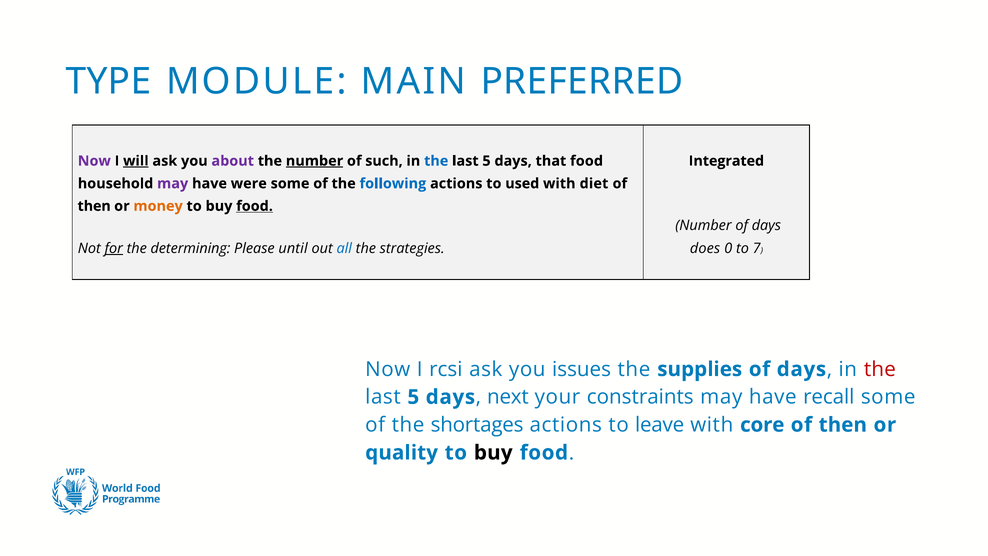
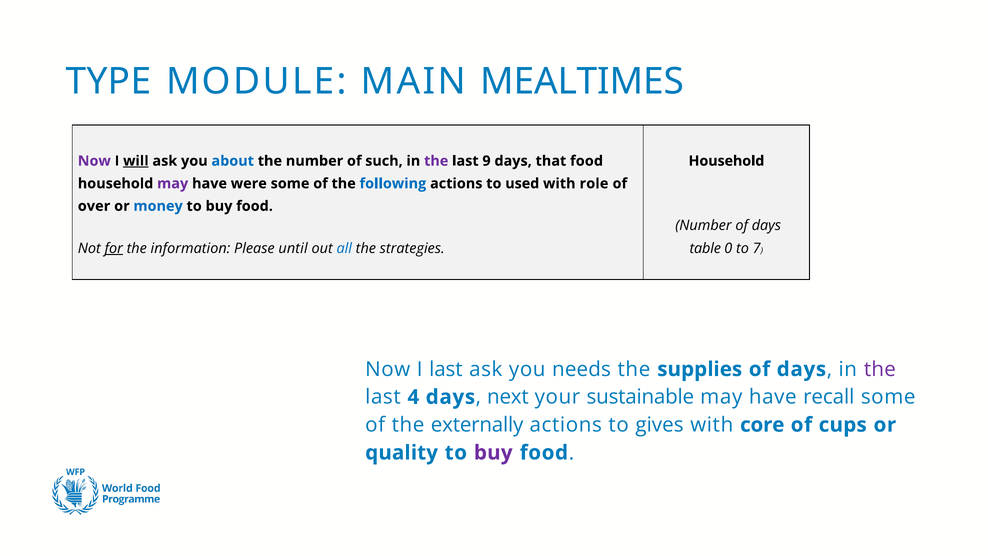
PREFERRED: PREFERRED -> MEALTIMES
about colour: purple -> blue
number at (315, 161) underline: present -> none
the at (436, 161) colour: blue -> purple
5 at (486, 161): 5 -> 9
Integrated at (726, 161): Integrated -> Household
diet: diet -> role
then at (94, 206): then -> over
money colour: orange -> blue
food at (255, 206) underline: present -> none
determining: determining -> information
does: does -> table
I rcsi: rcsi -> last
issues: issues -> needs
the at (880, 369) colour: red -> purple
5 at (413, 397): 5 -> 4
constraints: constraints -> sustainable
shortages: shortages -> externally
leave: leave -> gives
then at (843, 425): then -> cups
buy at (493, 453) colour: black -> purple
